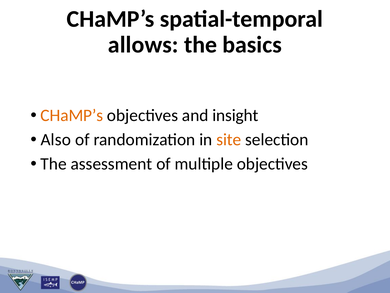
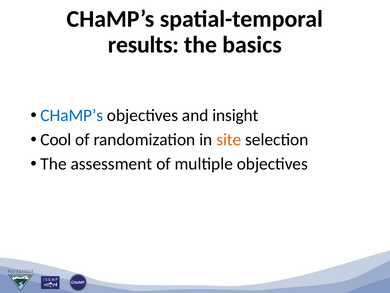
allows: allows -> results
CHaMP’s at (72, 115) colour: orange -> blue
Also: Also -> Cool
